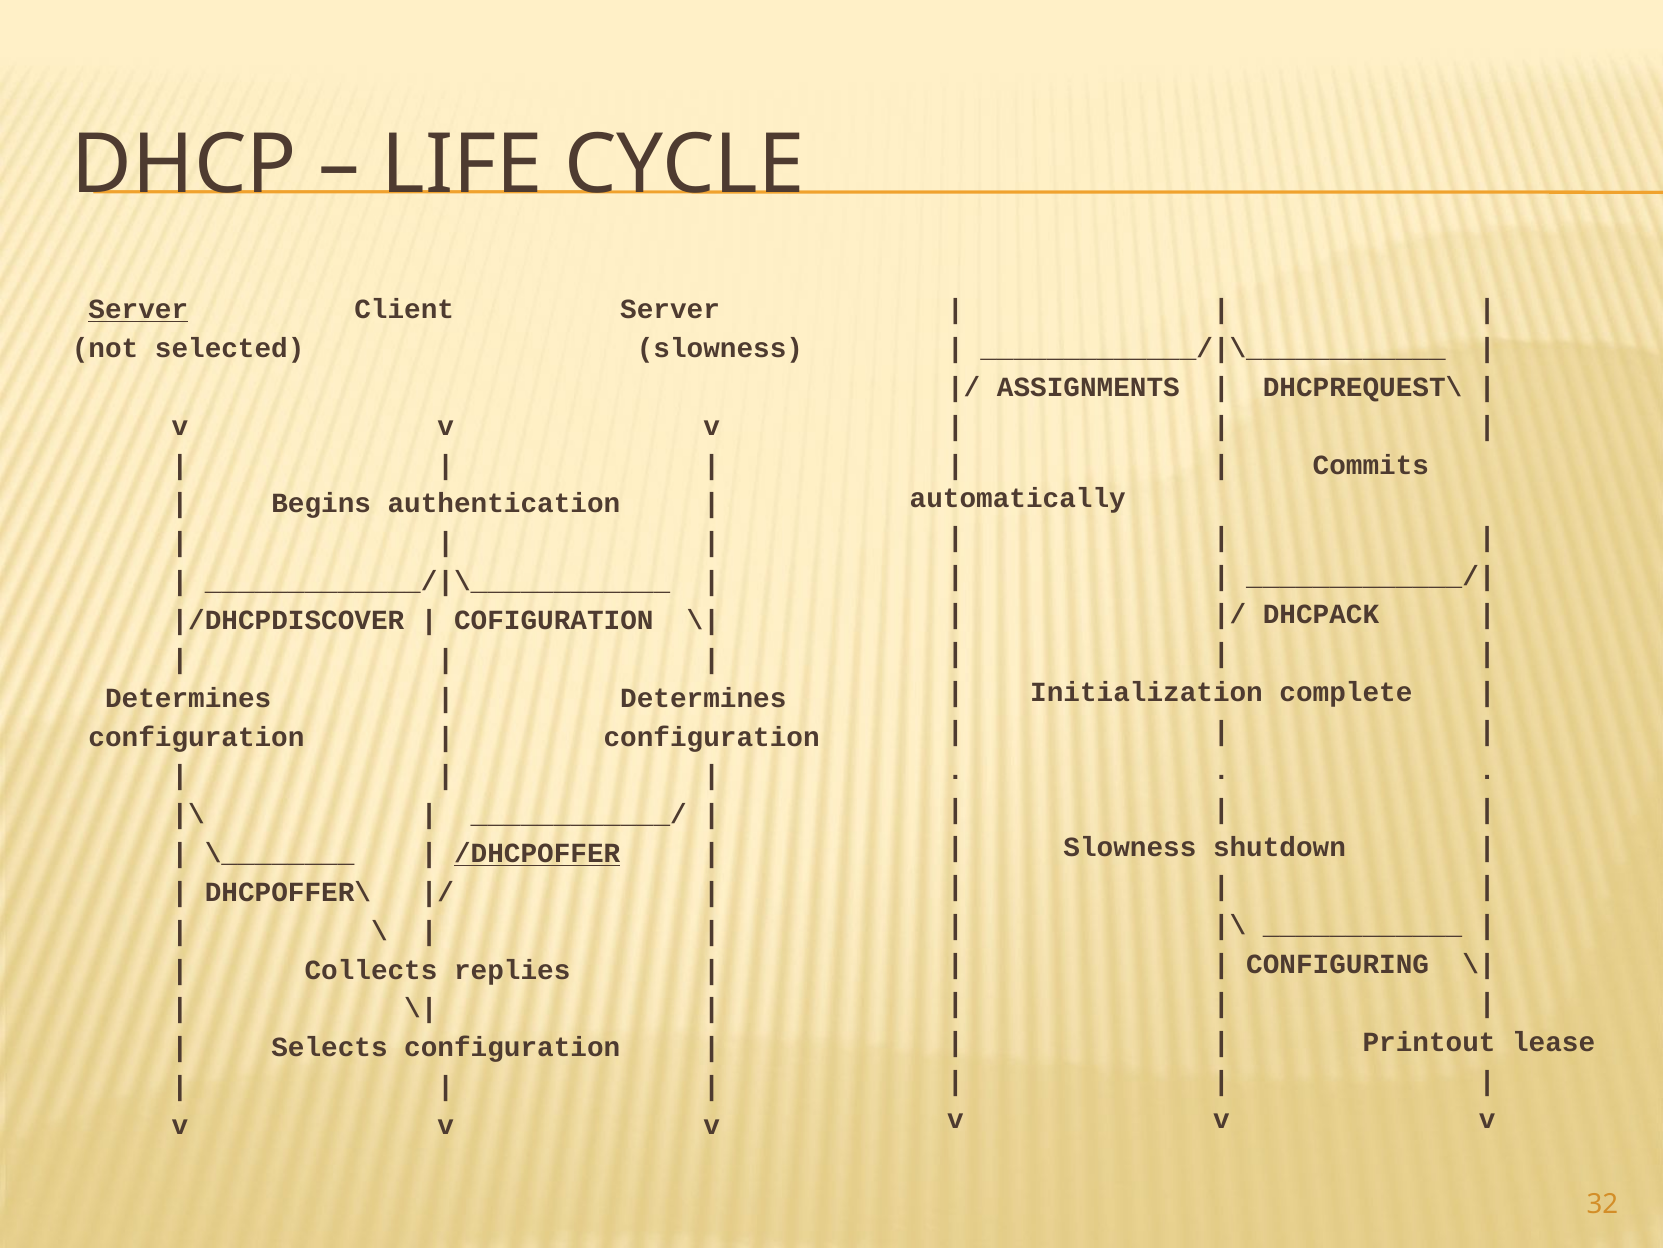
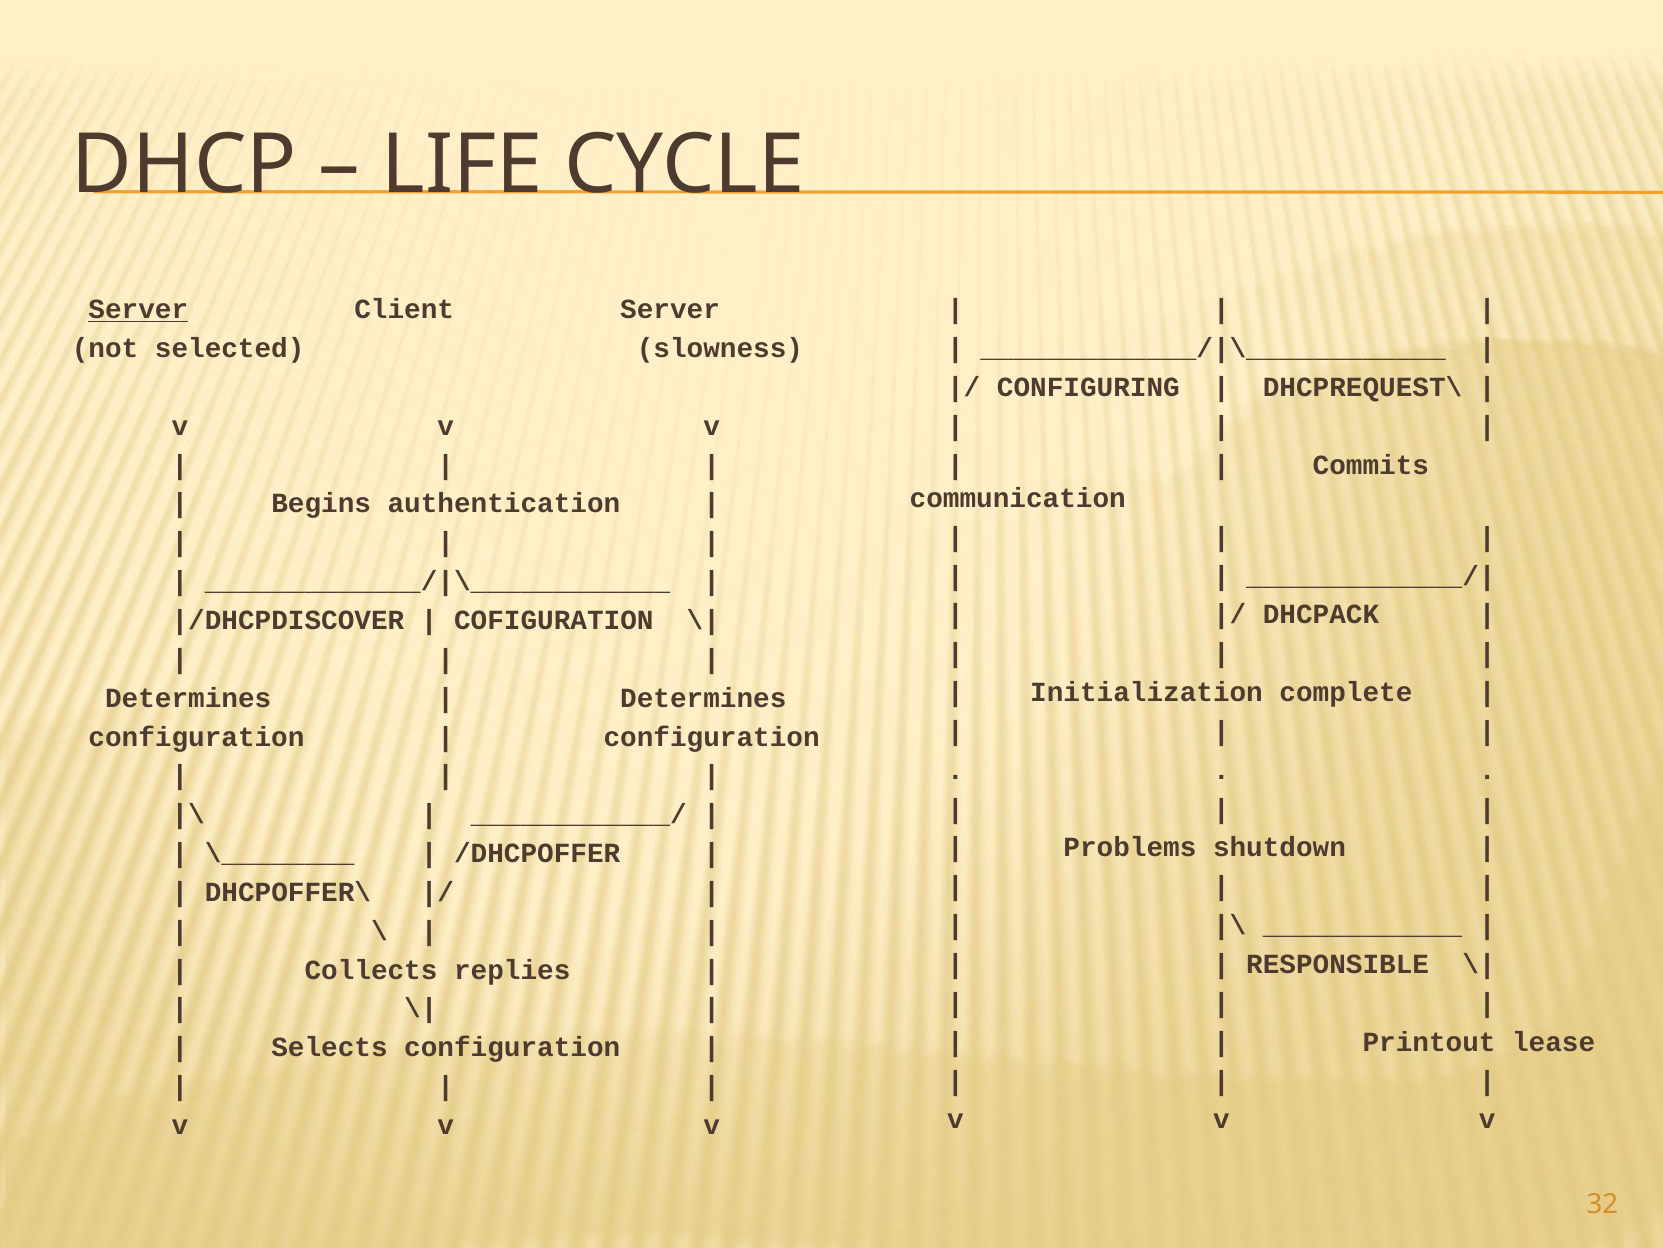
ASSIGNMENTS: ASSIGNMENTS -> CONFIGURING
automatically: automatically -> communication
Slowness at (1130, 847): Slowness -> Problems
/DHCPOFFER underline: present -> none
CONFIGURING: CONFIGURING -> RESPONSIBLE
